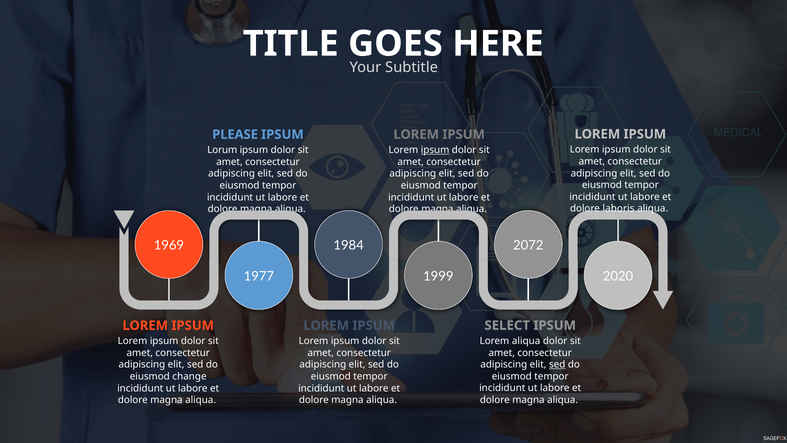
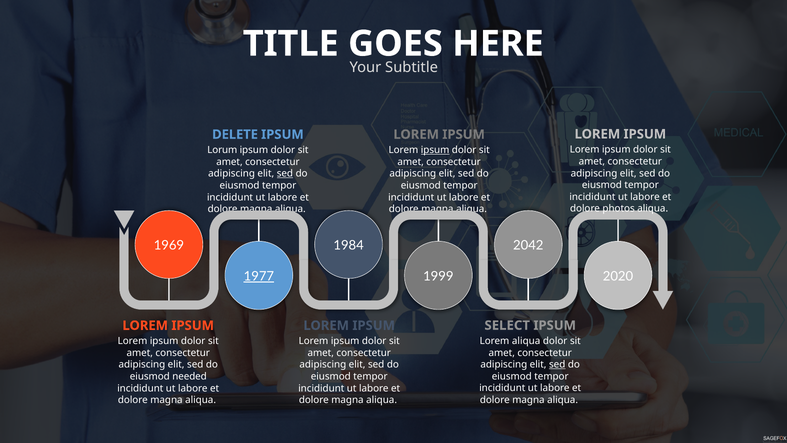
PLEASE: PLEASE -> DELETE
sed at (285, 174) underline: none -> present
laboris: laboris -> photos
2072: 2072 -> 2042
1977 underline: none -> present
change: change -> needed
